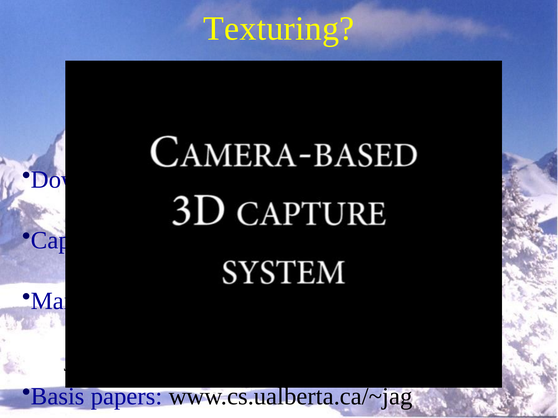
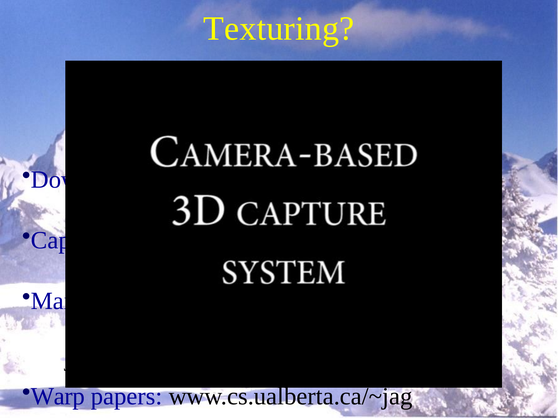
Basis: Basis -> Warp
